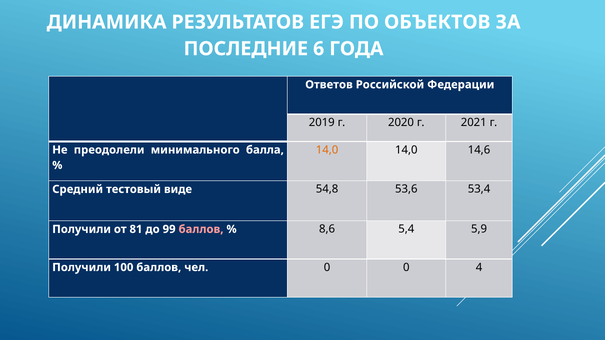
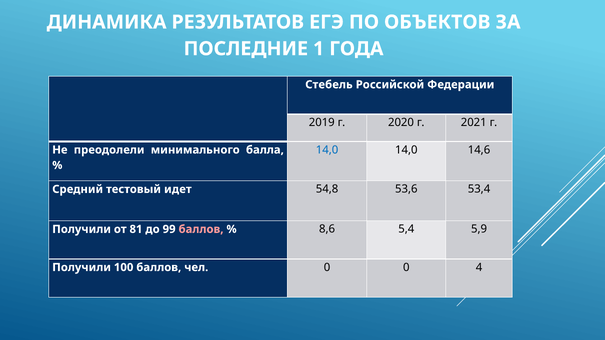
6: 6 -> 1
Ответов: Ответов -> Стебель
14,0 at (327, 150) colour: orange -> blue
виде: виде -> идет
